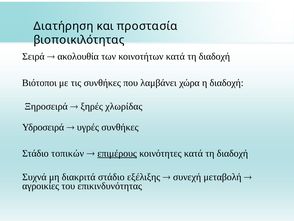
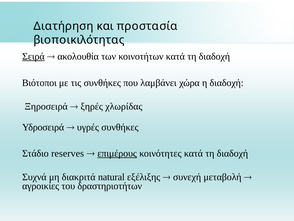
Σειρά underline: none -> present
τοπικών: τοπικών -> reserves
διακριτά στάδιο: στάδιο -> natural
επικινδυνότητας: επικινδυνότητας -> δραστηριοτήτων
